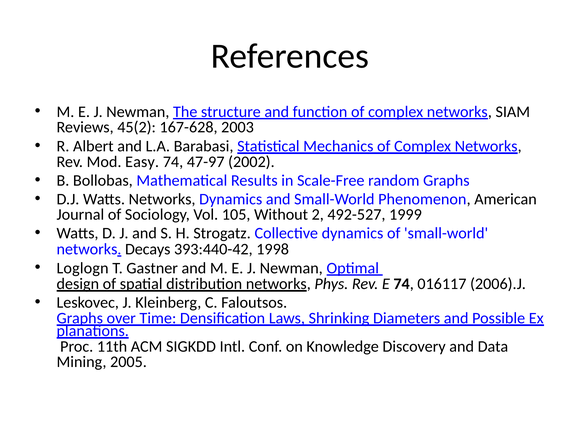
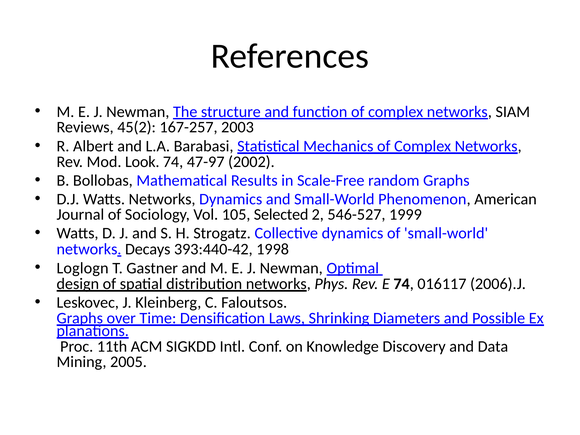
167-628: 167-628 -> 167-257
Easy: Easy -> Look
Without: Without -> Selected
492-527: 492-527 -> 546-527
